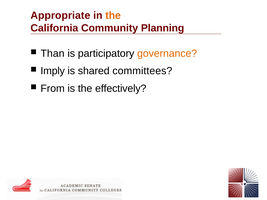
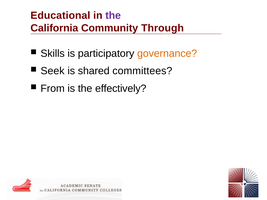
Appropriate: Appropriate -> Educational
the at (113, 16) colour: orange -> purple
Planning: Planning -> Through
Than: Than -> Skills
Imply: Imply -> Seek
